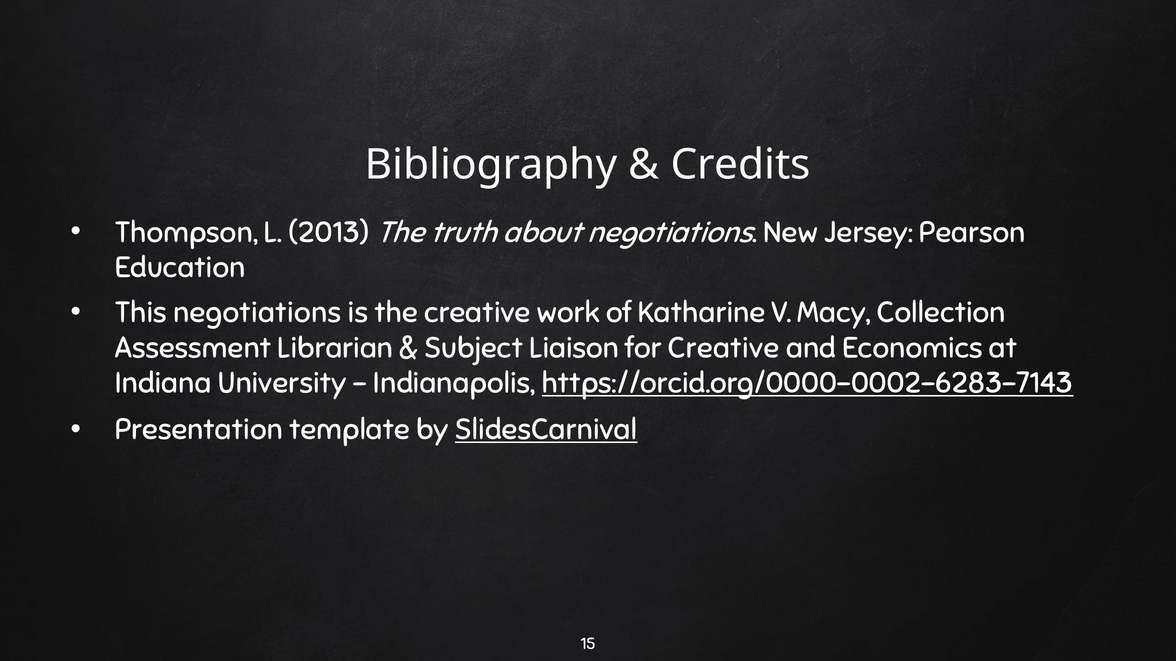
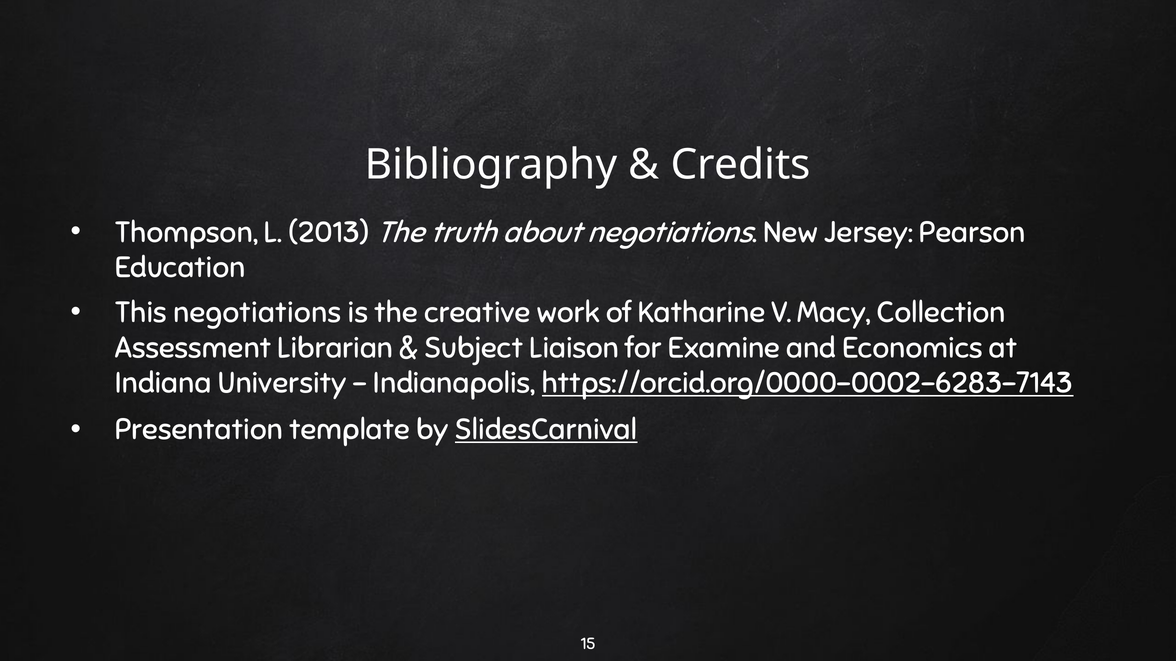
for Creative: Creative -> Examine
